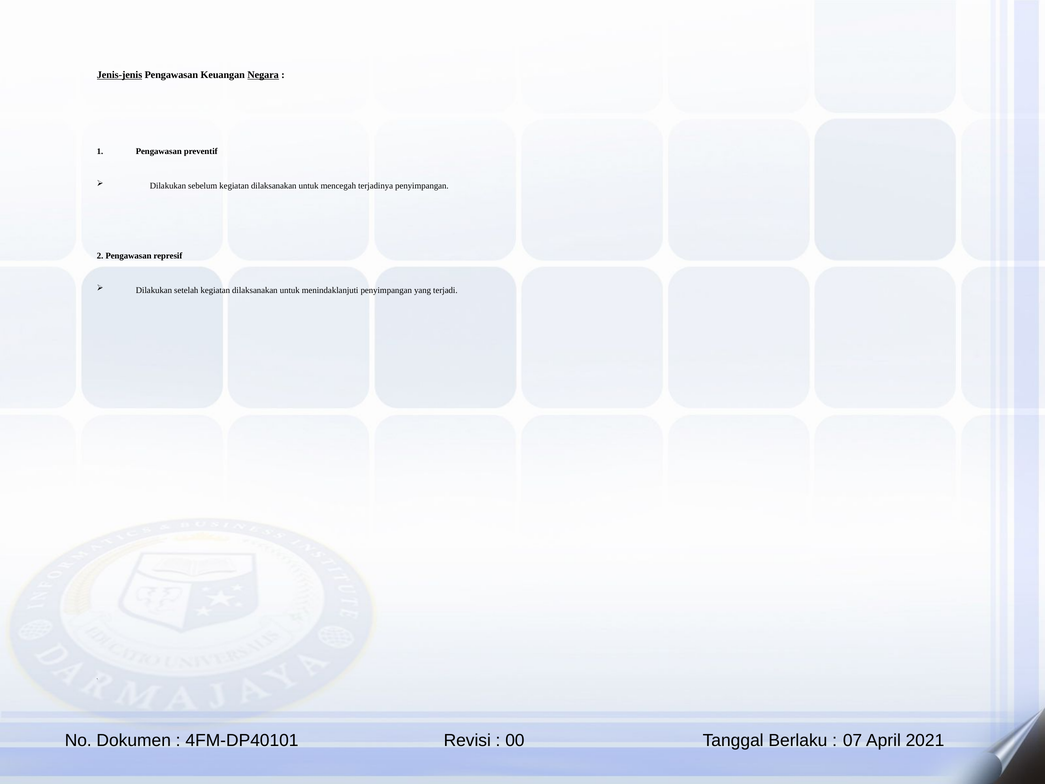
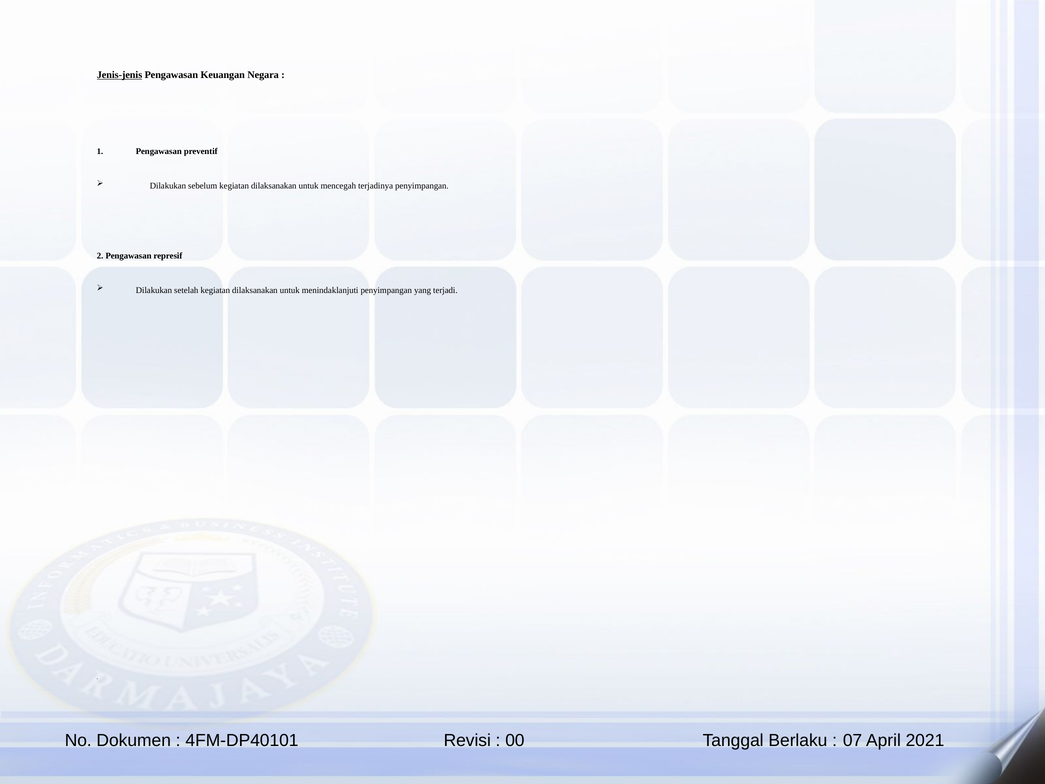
Negara underline: present -> none
